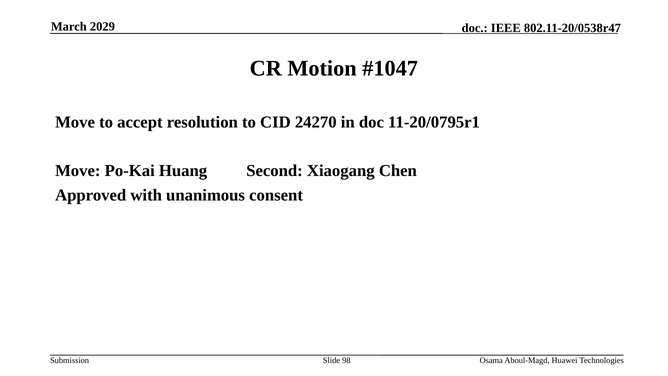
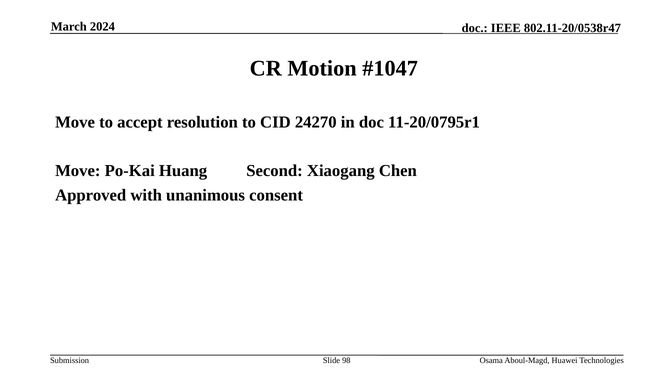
2029: 2029 -> 2024
